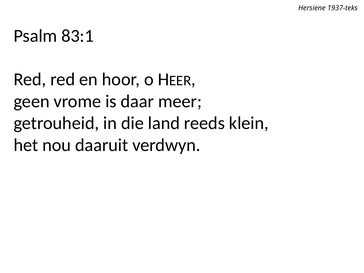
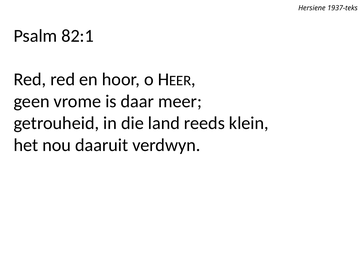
83:1: 83:1 -> 82:1
